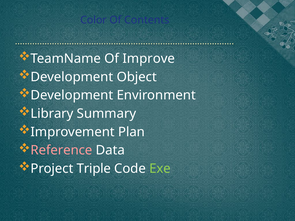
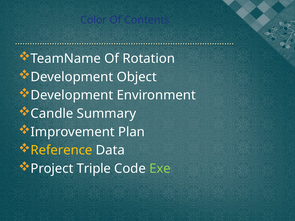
Improve: Improve -> Rotation
Library: Library -> Candle
Reference colour: pink -> yellow
